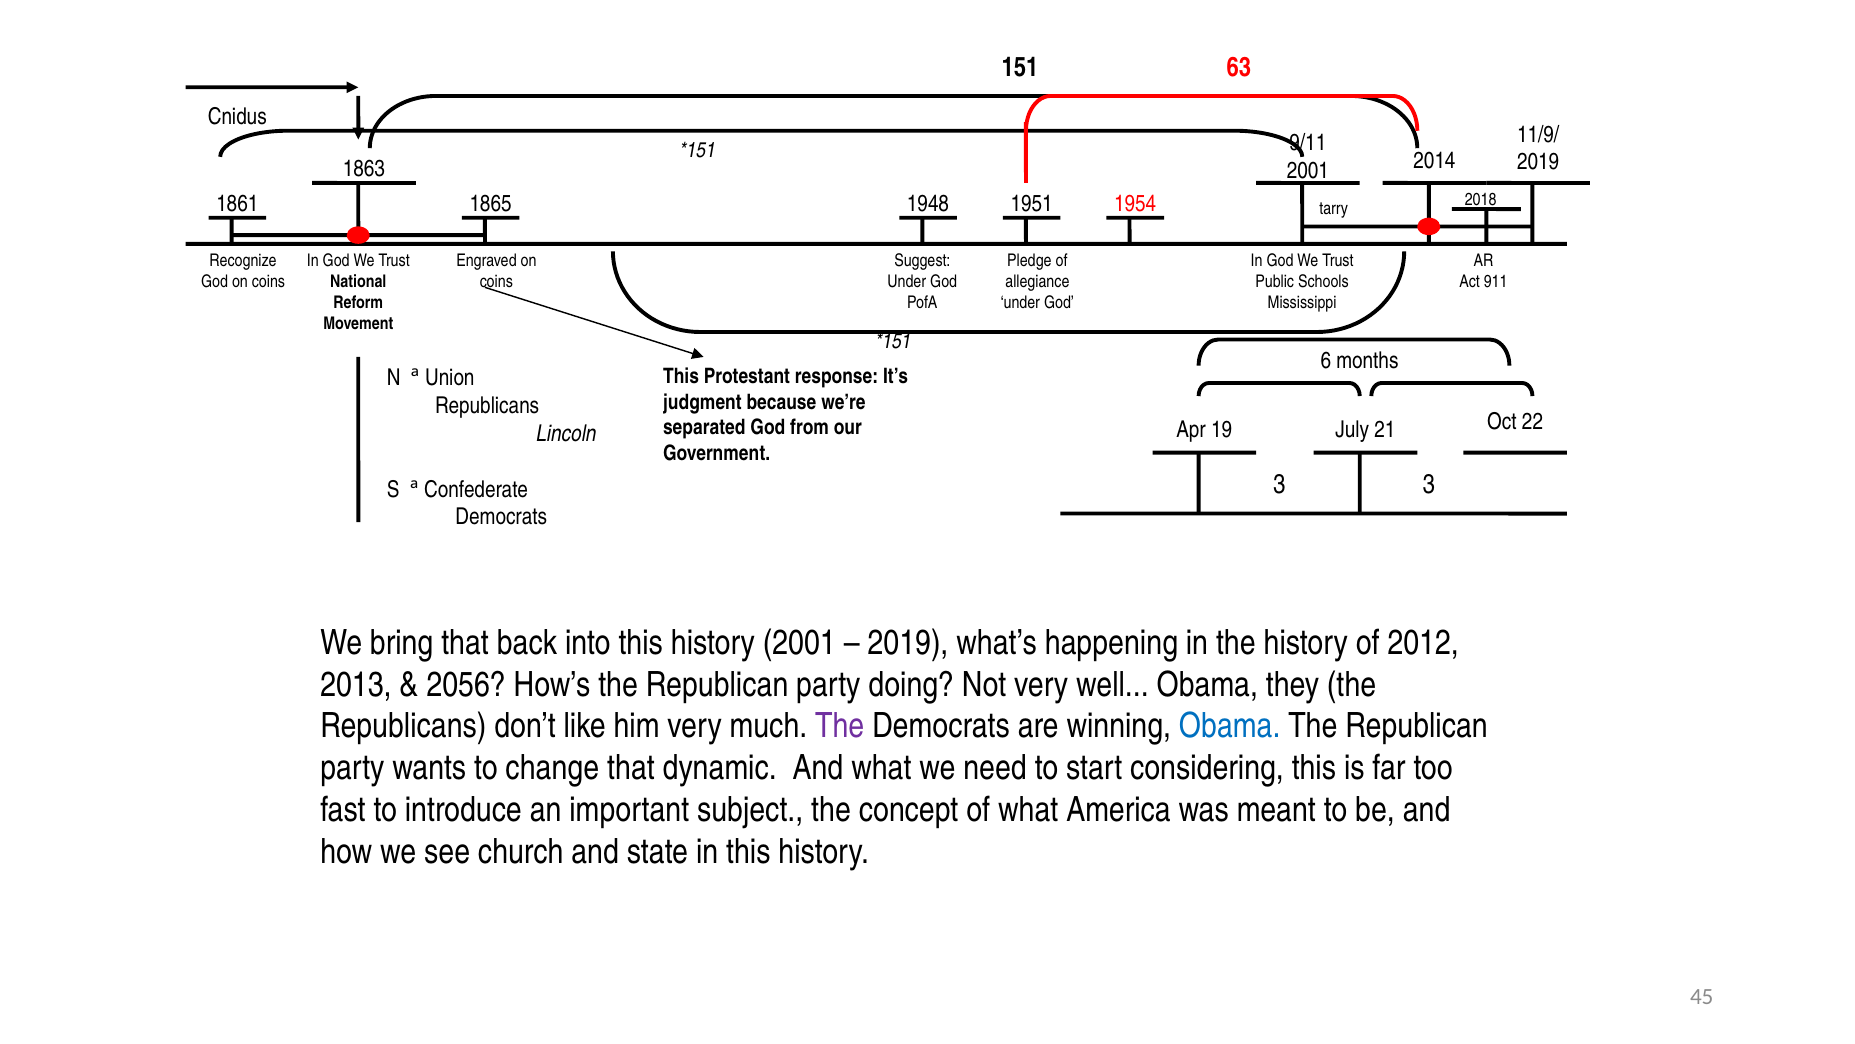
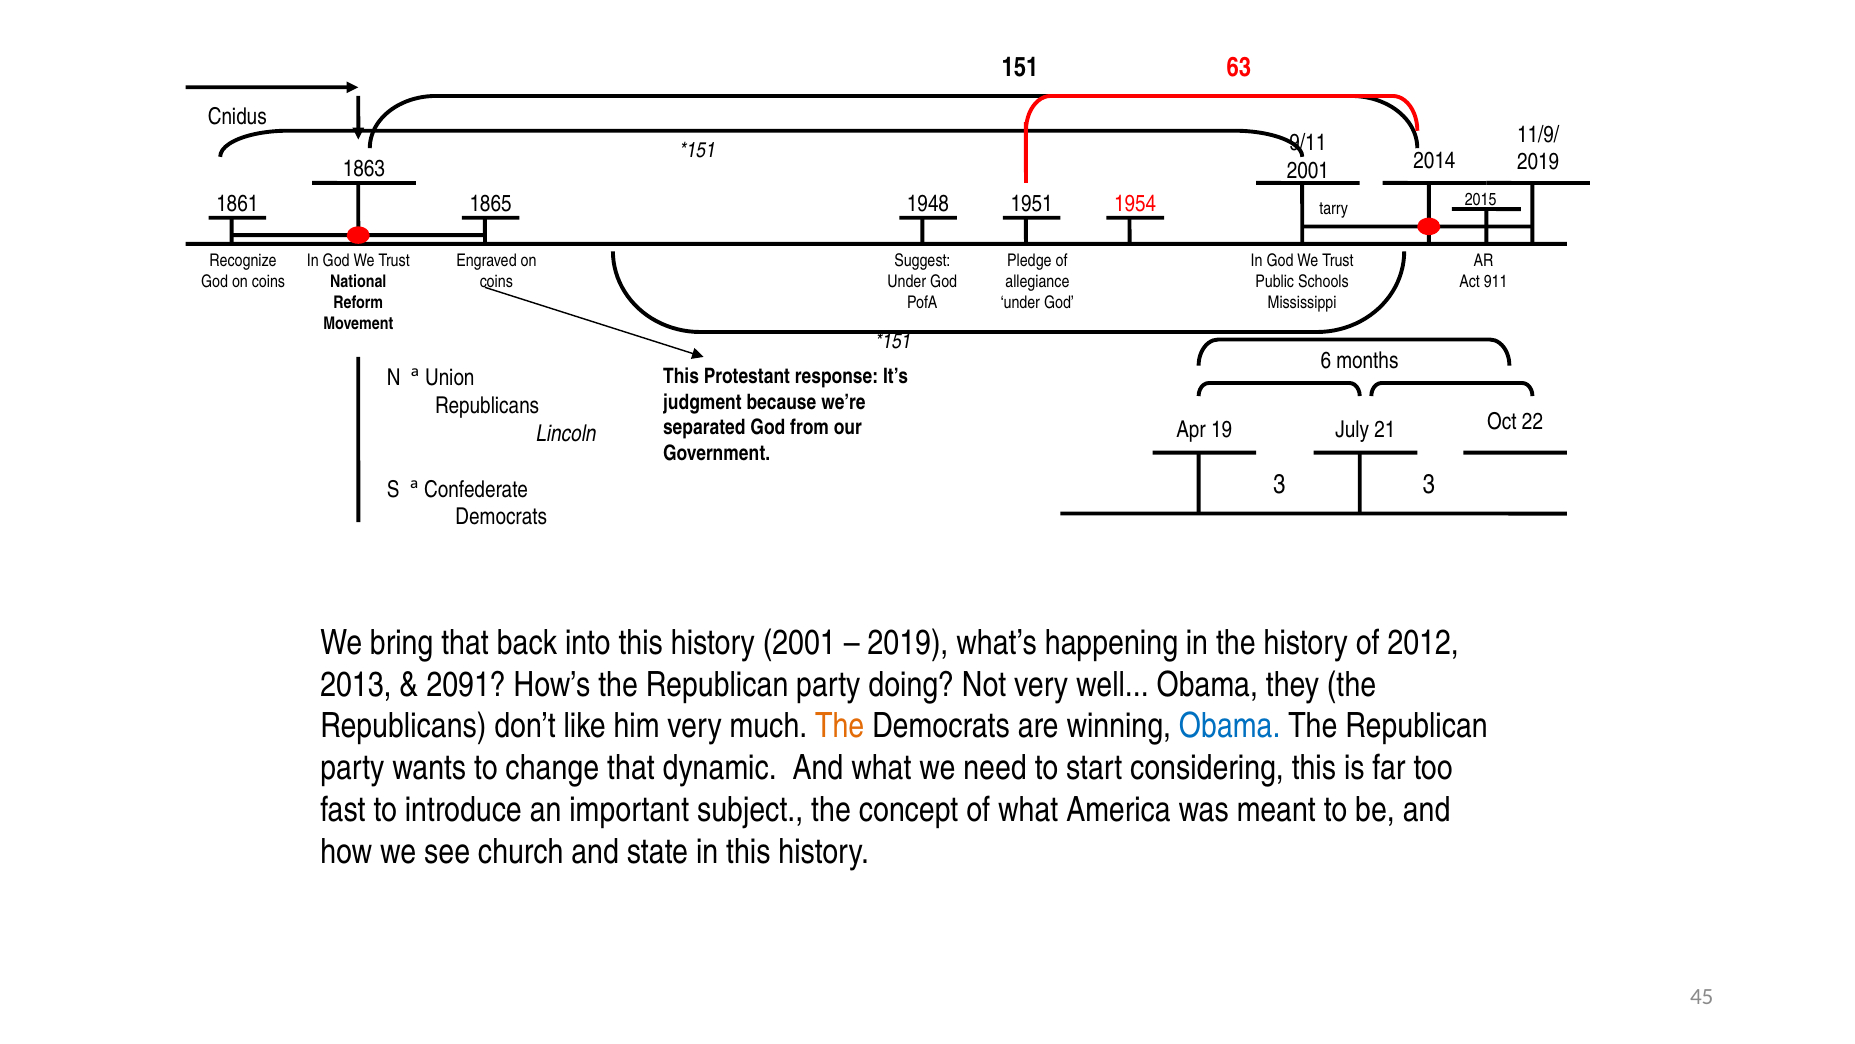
2018: 2018 -> 2015
2056: 2056 -> 2091
The at (840, 726) colour: purple -> orange
